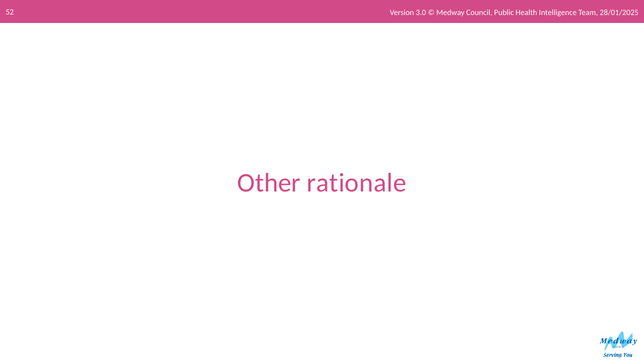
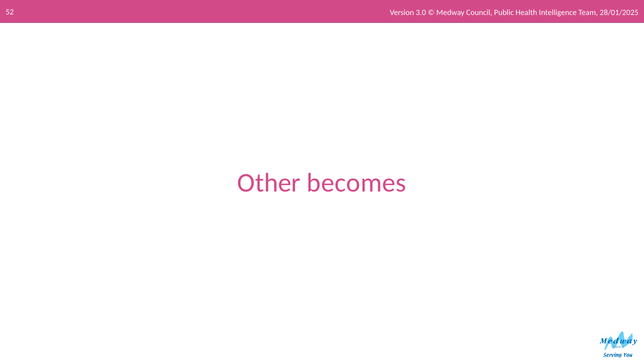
rationale: rationale -> becomes
